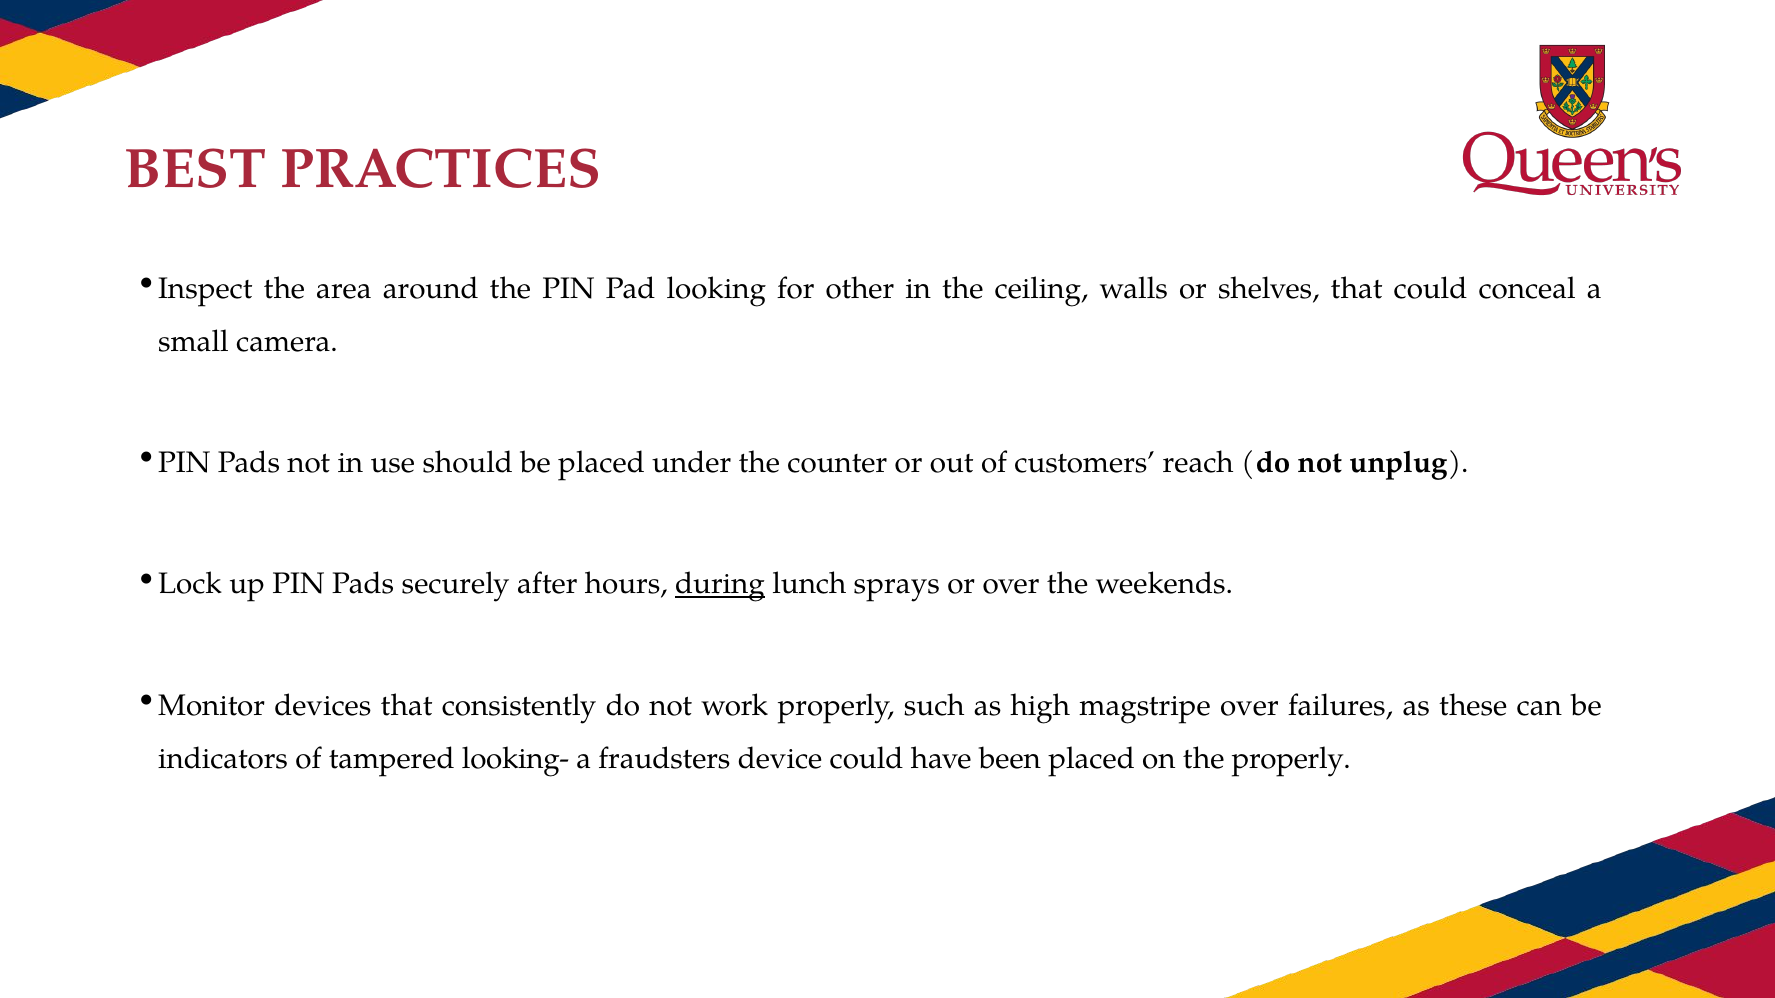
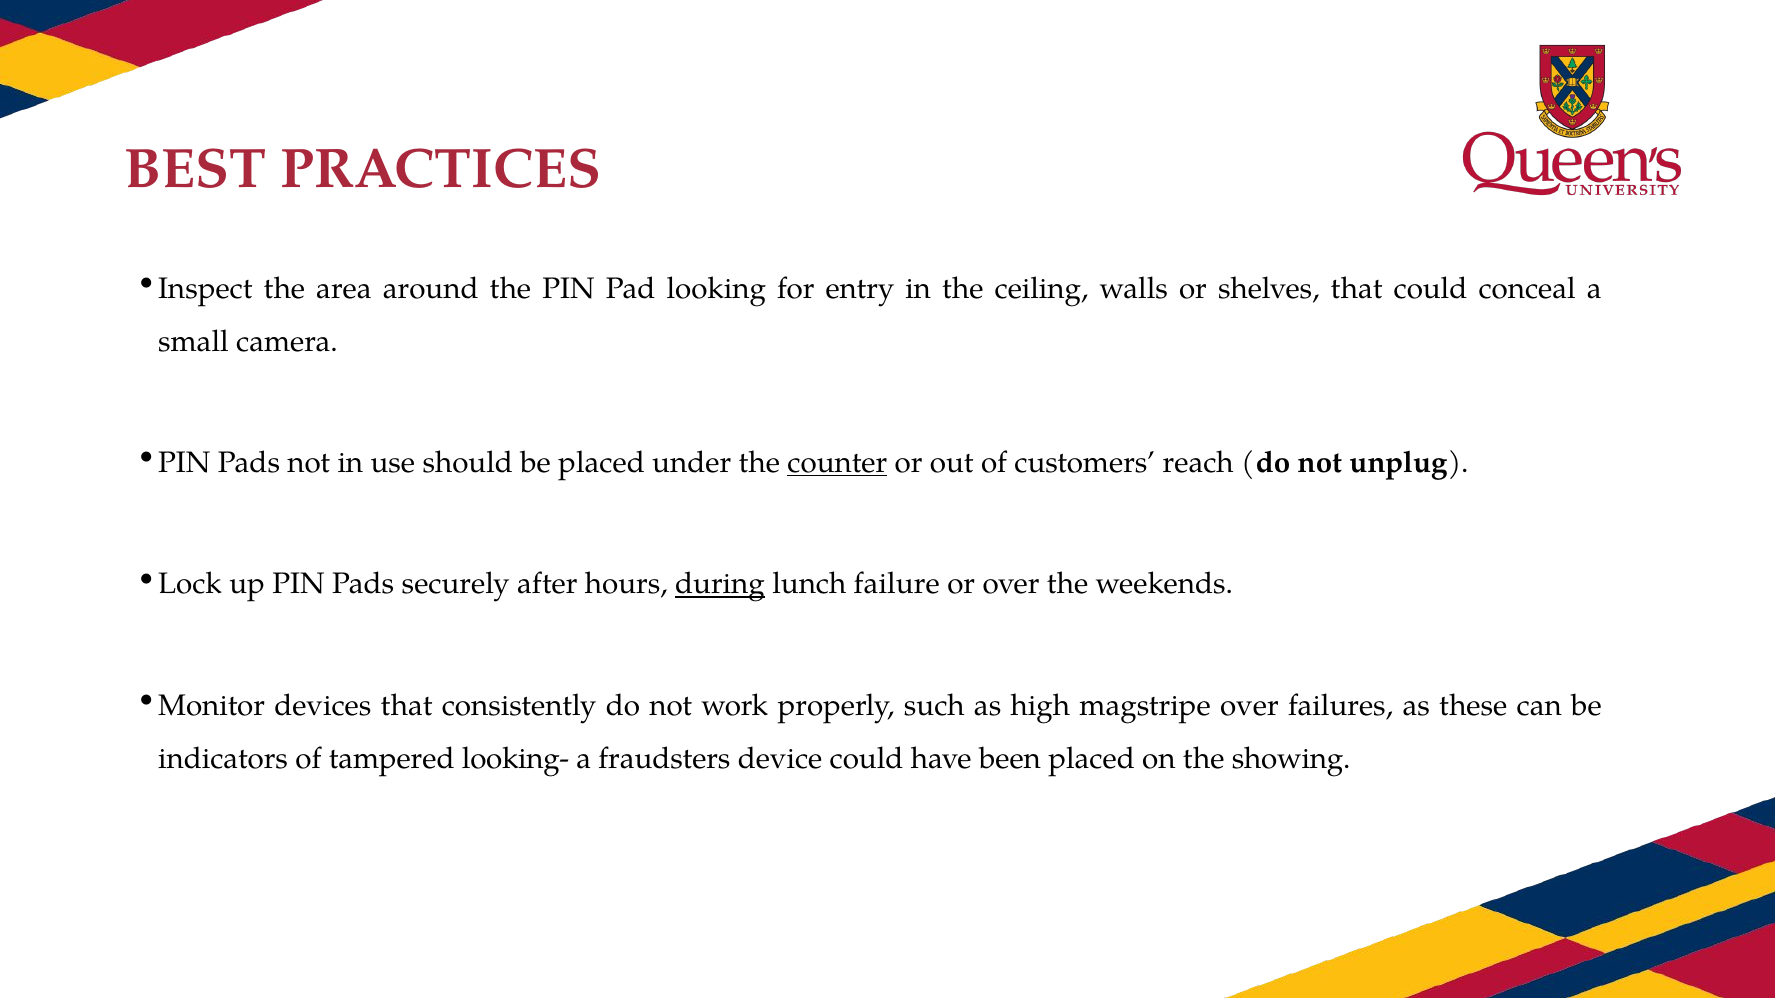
other: other -> entry
counter underline: none -> present
sprays: sprays -> failure
the properly: properly -> showing
